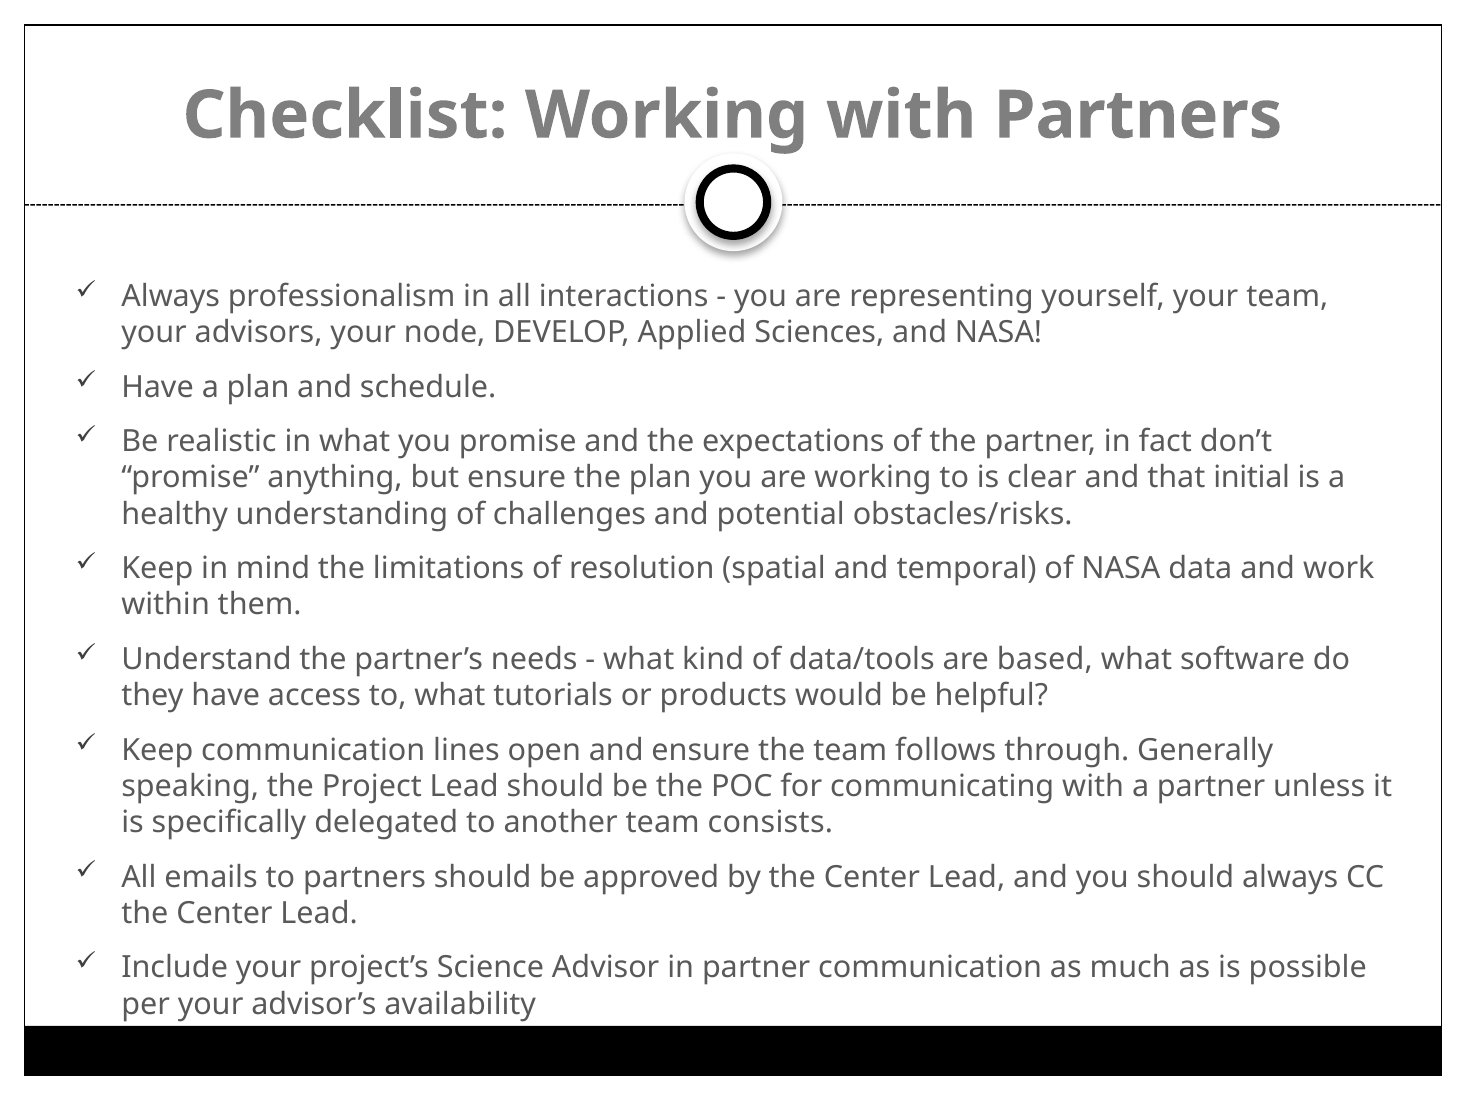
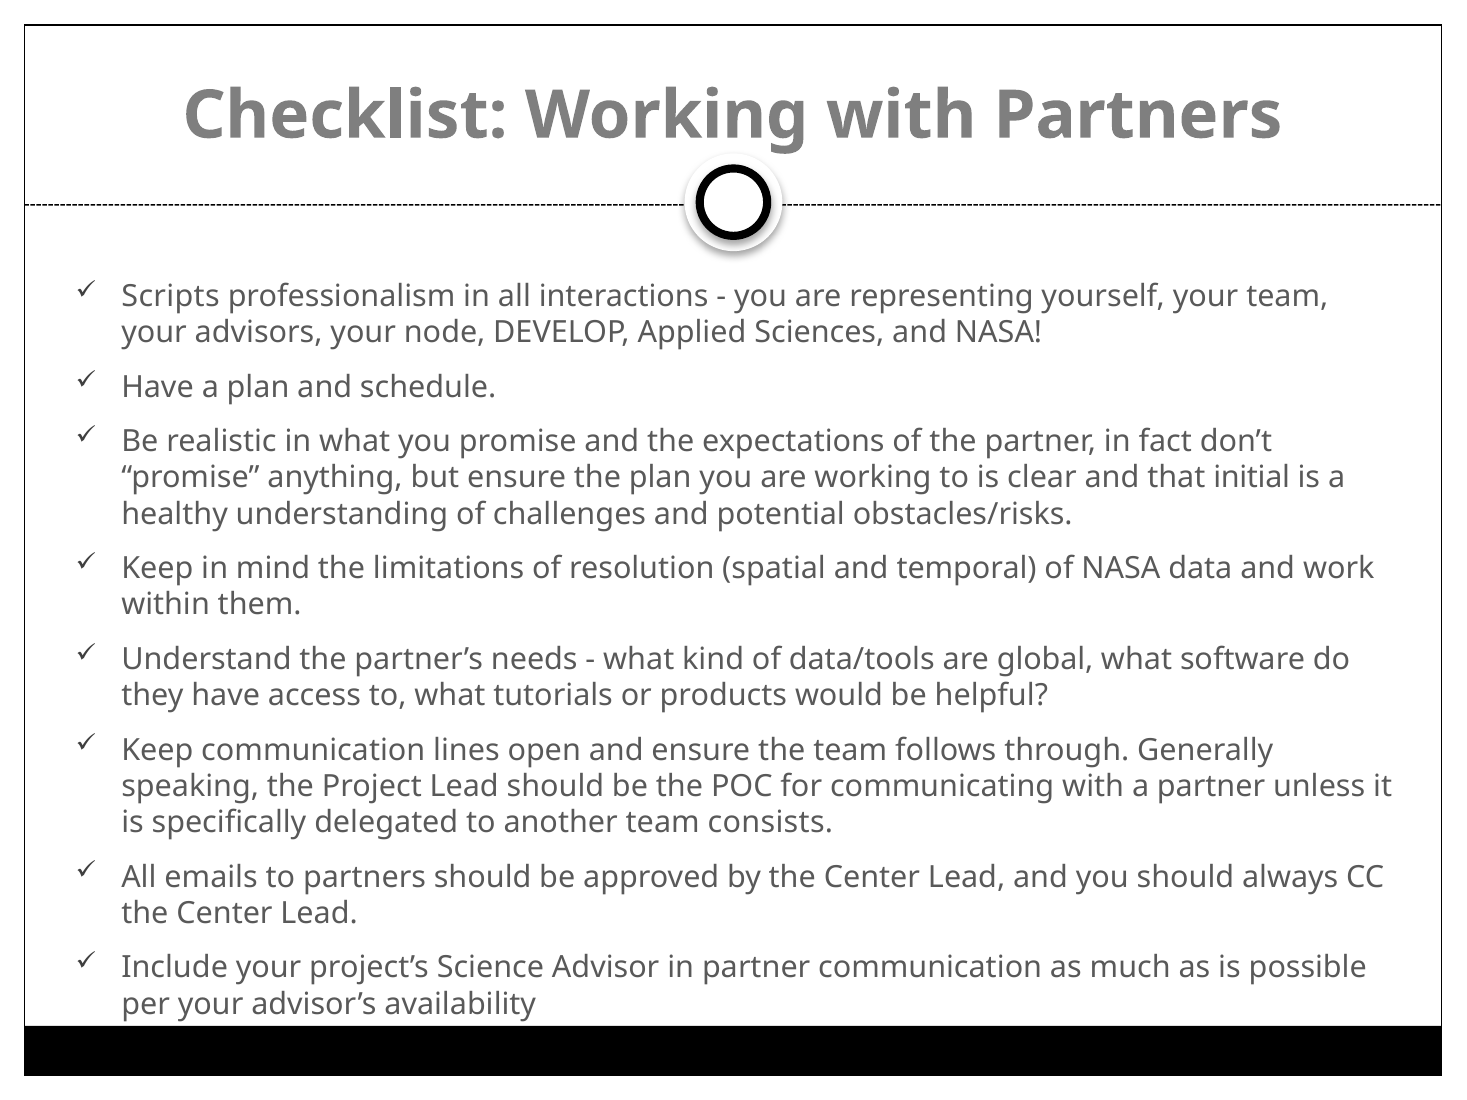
Always at (171, 296): Always -> Scripts
based: based -> global
